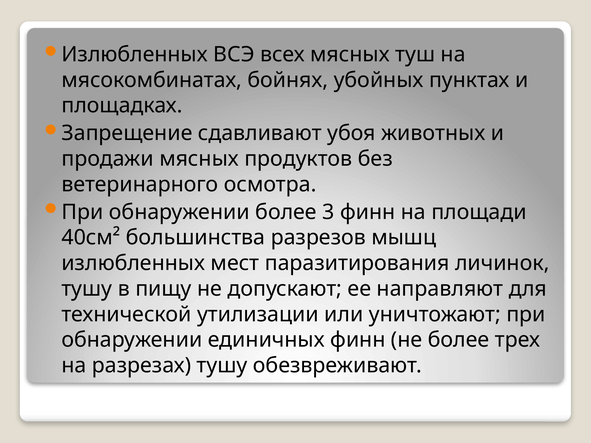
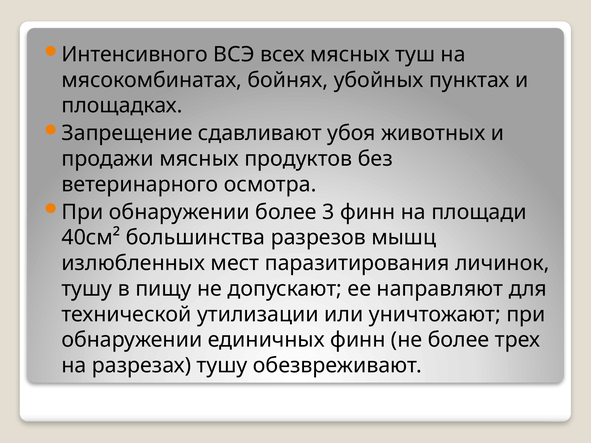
Излюбленных at (135, 54): Излюбленных -> Интенсивного
